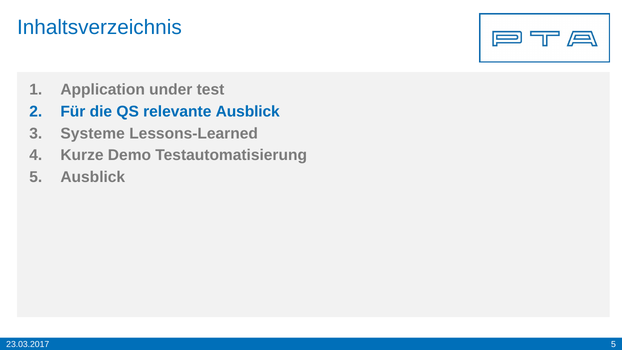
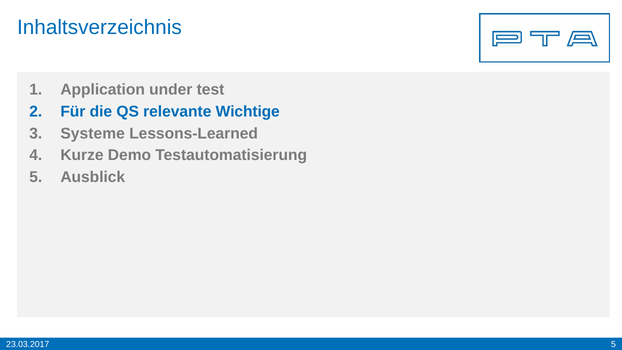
relevante Ausblick: Ausblick -> Wichtige
